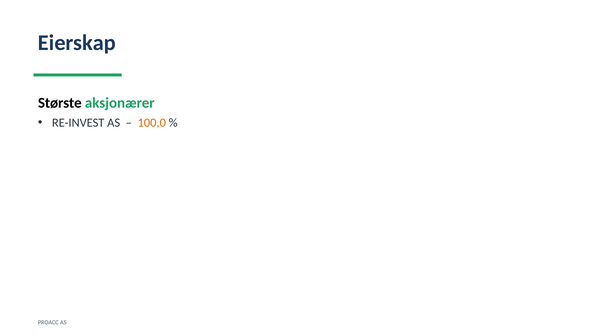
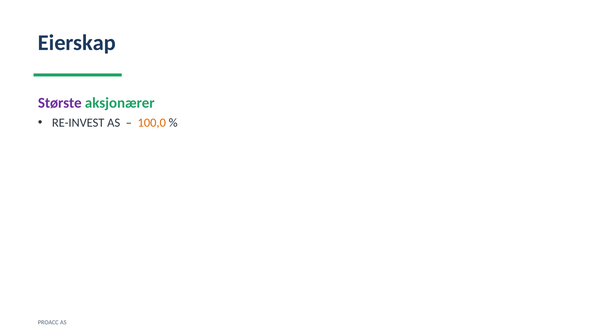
Største colour: black -> purple
